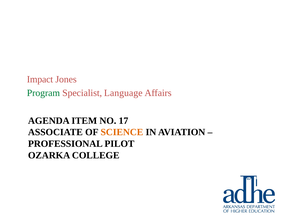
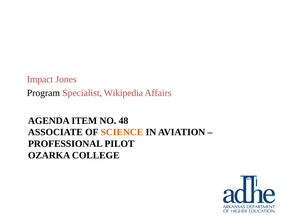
Program colour: green -> black
Language: Language -> Wikipedia
17: 17 -> 48
